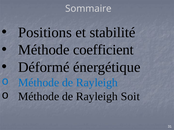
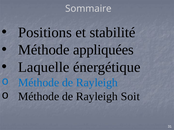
coefficient: coefficient -> appliquées
Déformé: Déformé -> Laquelle
